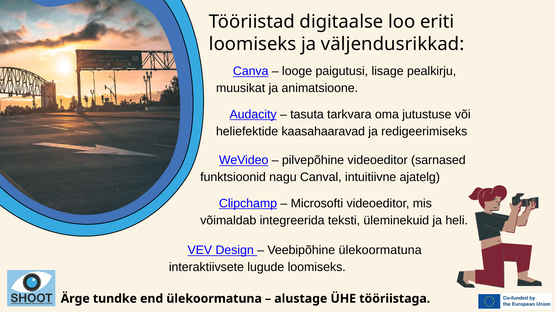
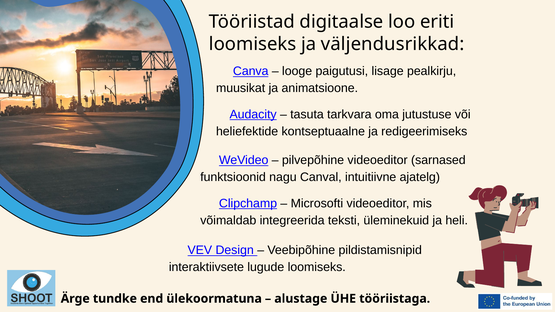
kaasahaaravad: kaasahaaravad -> kontseptuaalne
Veebipõhine ülekoormatuna: ülekoormatuna -> pildistamisnipid
